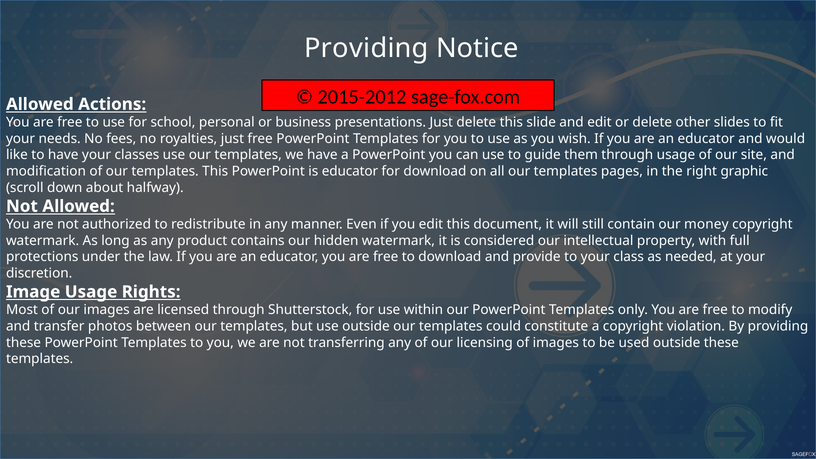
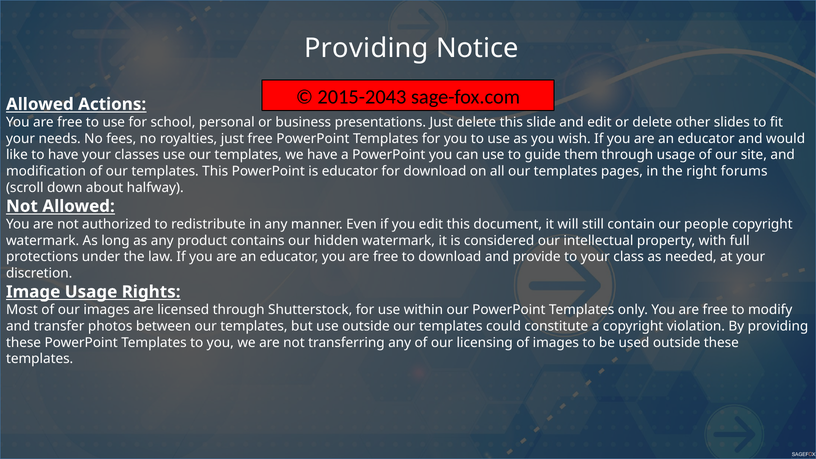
2015-2012: 2015-2012 -> 2015-2043
graphic: graphic -> forums
money: money -> people
